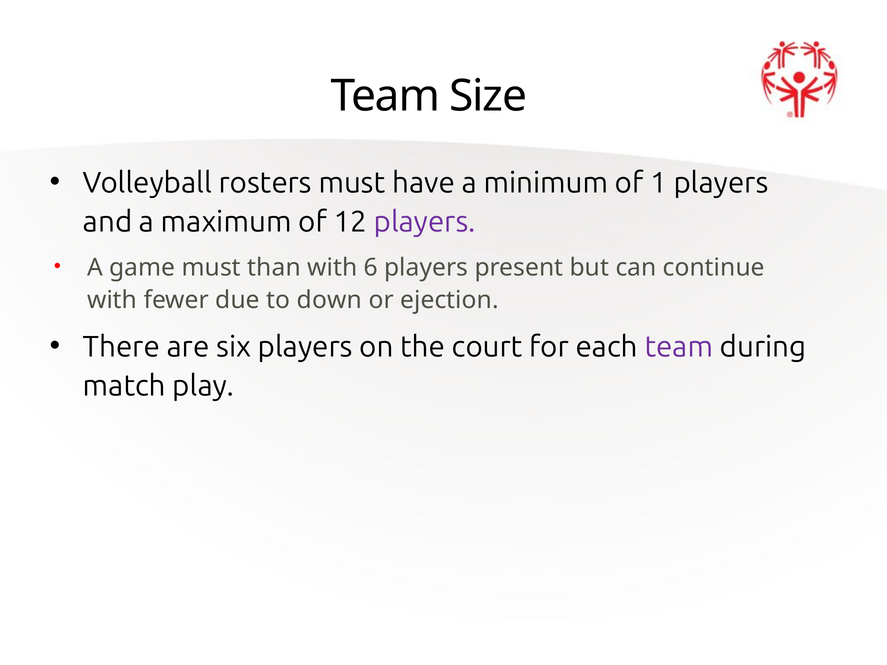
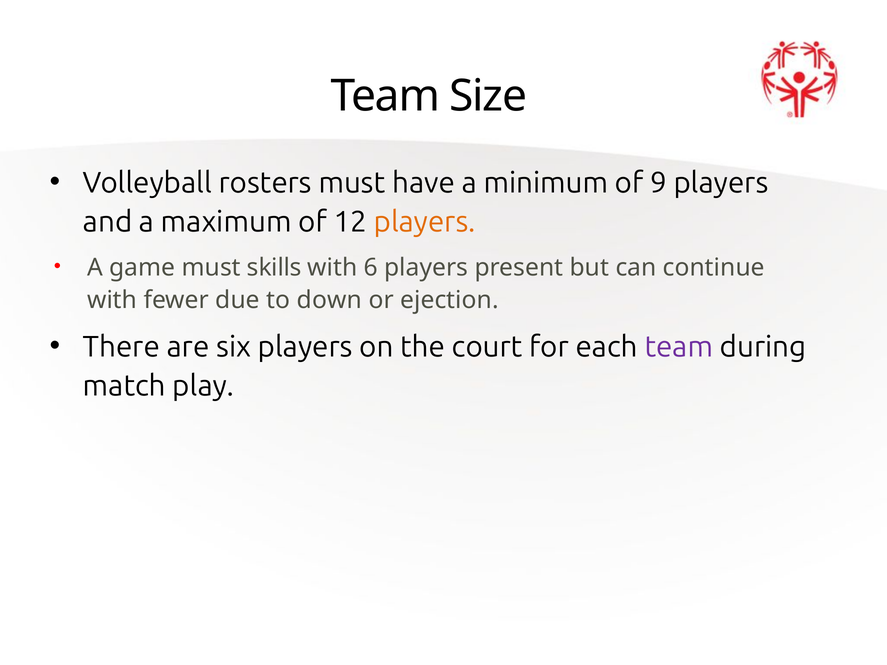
1: 1 -> 9
players at (425, 222) colour: purple -> orange
than: than -> skills
